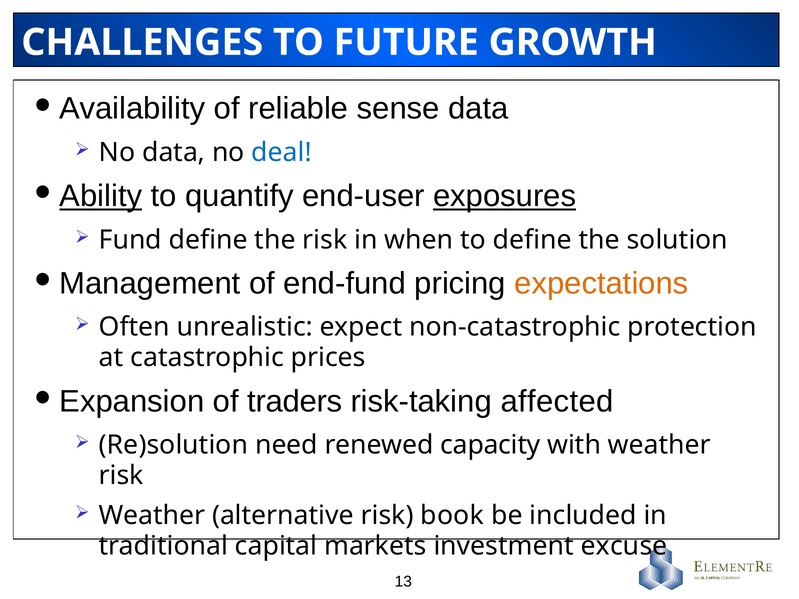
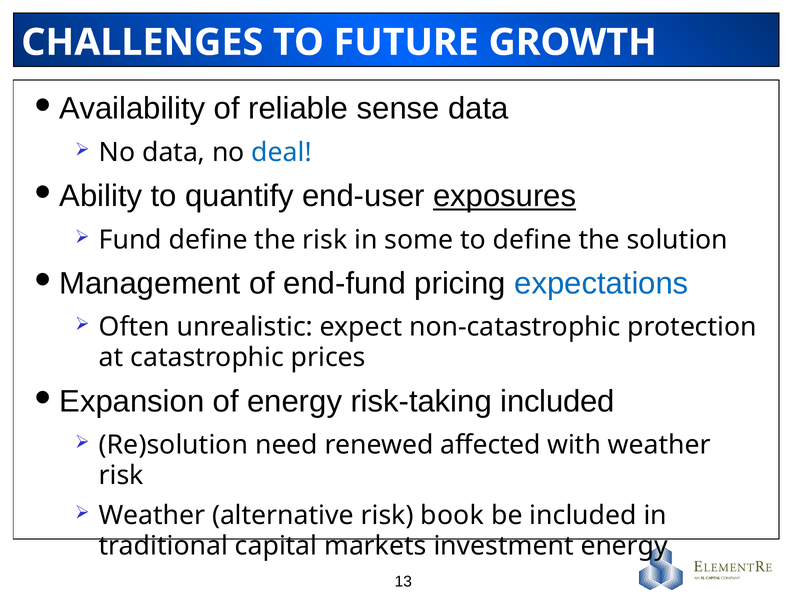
Ability underline: present -> none
when: when -> some
expectations colour: orange -> blue
of traders: traders -> energy
risk-taking affected: affected -> included
capacity: capacity -> affected
investment excuse: excuse -> energy
